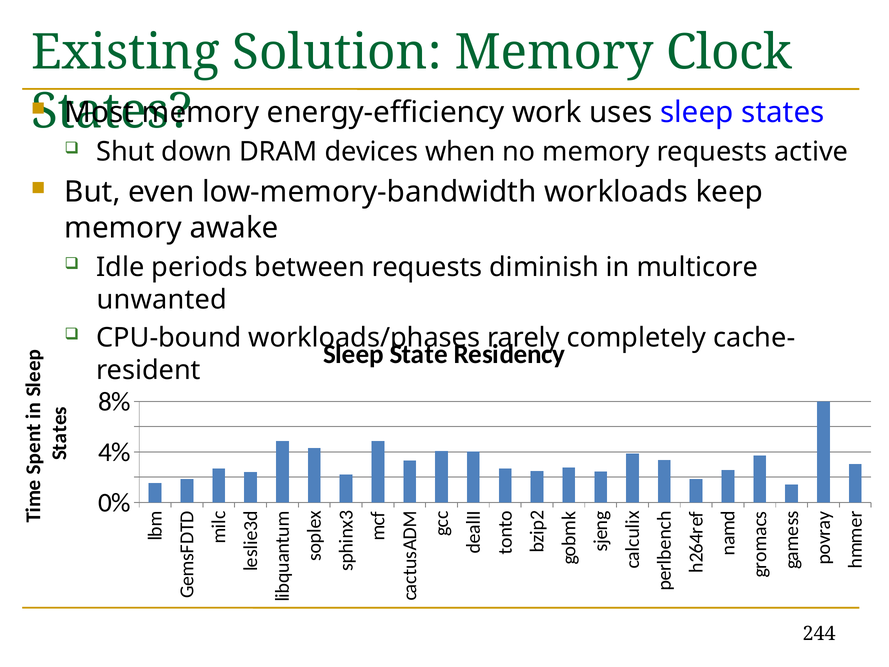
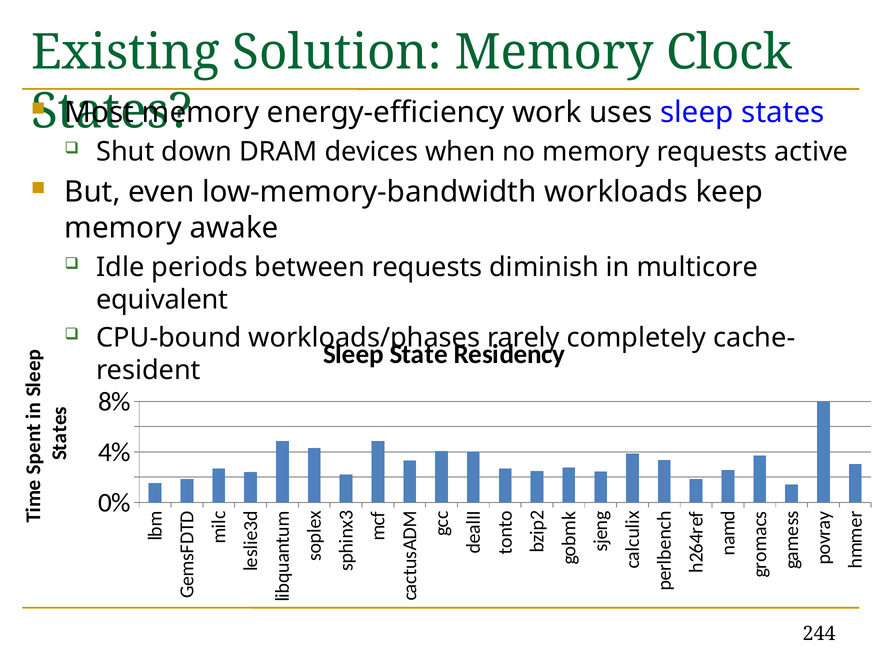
unwanted: unwanted -> equivalent
